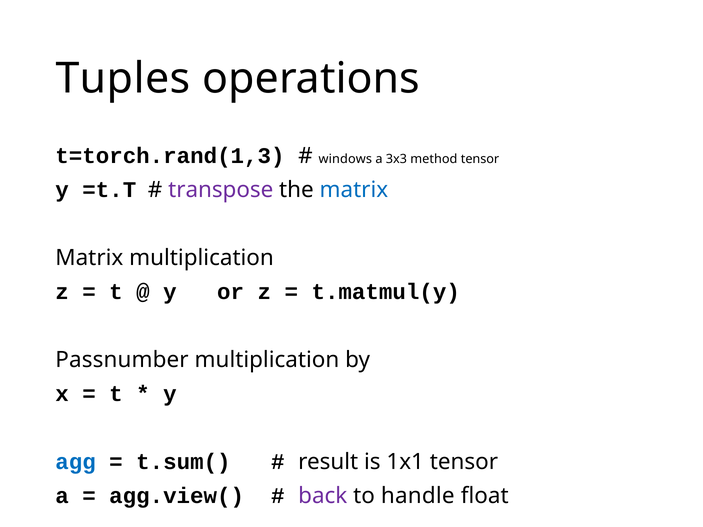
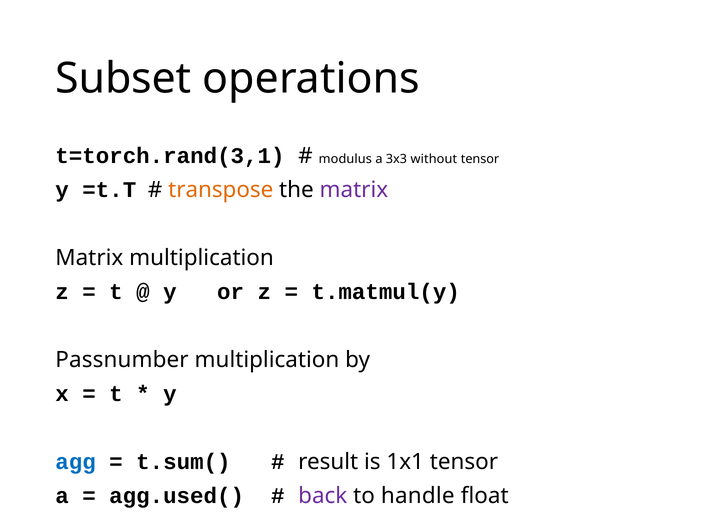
Tuples: Tuples -> Subset
t=torch.rand(1,3: t=torch.rand(1,3 -> t=torch.rand(3,1
windows: windows -> modulus
method: method -> without
transpose colour: purple -> orange
matrix at (354, 190) colour: blue -> purple
agg.view(: agg.view( -> agg.used(
